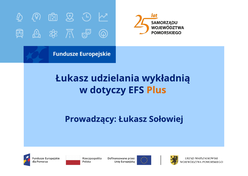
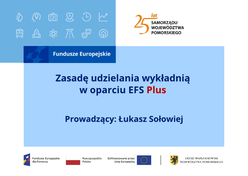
Łukasz at (72, 78): Łukasz -> Zasadę
dotyczy: dotyczy -> oparciu
Plus colour: orange -> red
